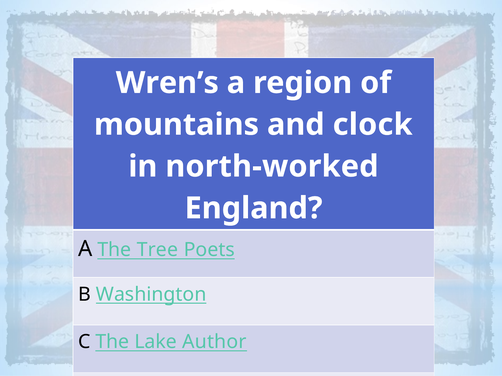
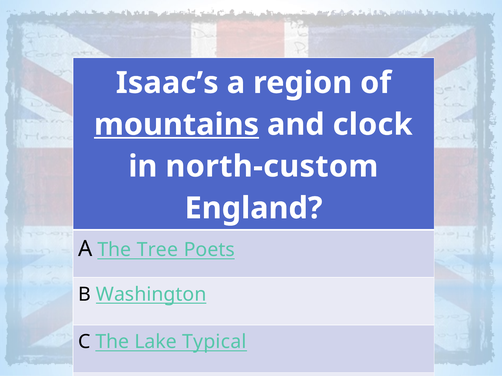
Wren’s: Wren’s -> Isaac’s
mountains underline: none -> present
north-worked: north-worked -> north-custom
Author: Author -> Typical
